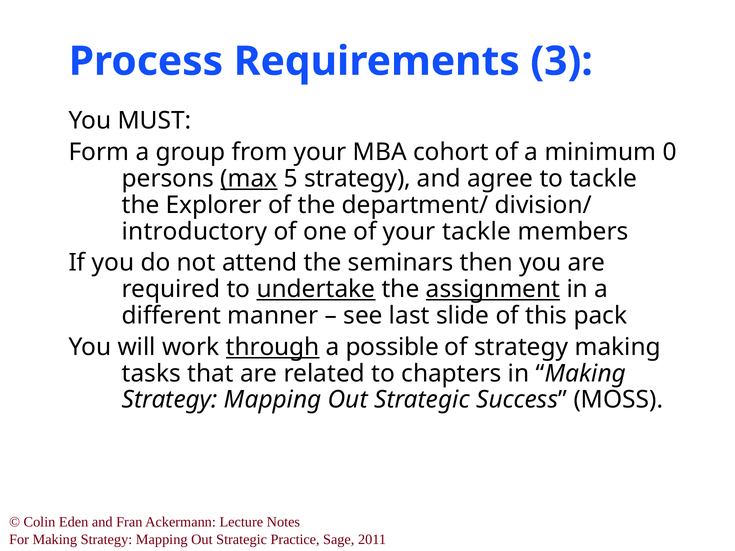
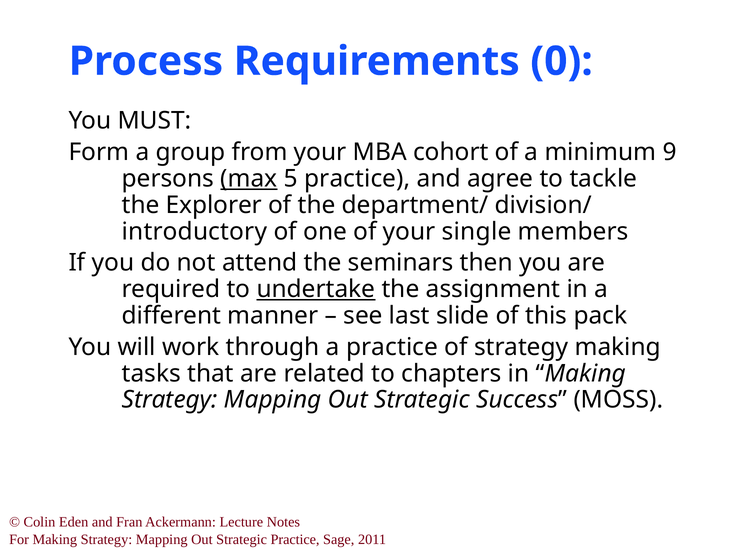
3: 3 -> 0
0: 0 -> 9
5 strategy: strategy -> practice
your tackle: tackle -> single
assignment underline: present -> none
through underline: present -> none
a possible: possible -> practice
